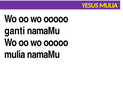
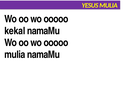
ganti: ganti -> kekal
